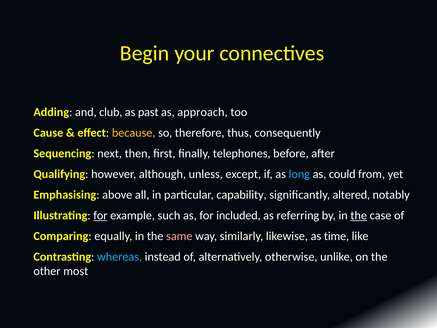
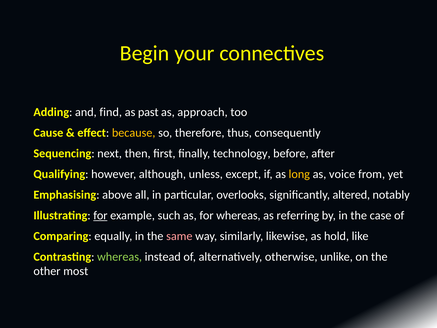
club: club -> find
telephones: telephones -> technology
long colour: light blue -> yellow
could: could -> voice
capability: capability -> overlooks
for included: included -> whereas
the at (359, 215) underline: present -> none
time: time -> hold
whereas at (120, 257) colour: light blue -> light green
